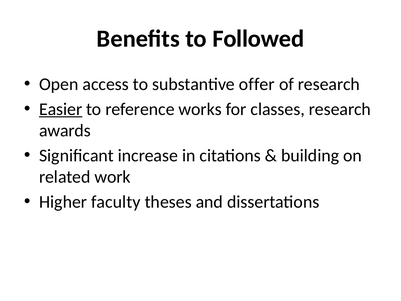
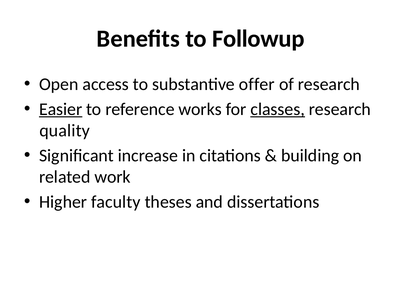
Followed: Followed -> Followup
classes underline: none -> present
awards: awards -> quality
